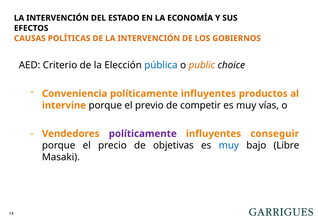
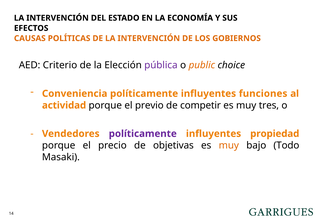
pública colour: blue -> purple
productos: productos -> funciones
intervine: intervine -> actividad
vías: vías -> tres
conseguir: conseguir -> propiedad
muy at (229, 146) colour: blue -> orange
Libre: Libre -> Todo
